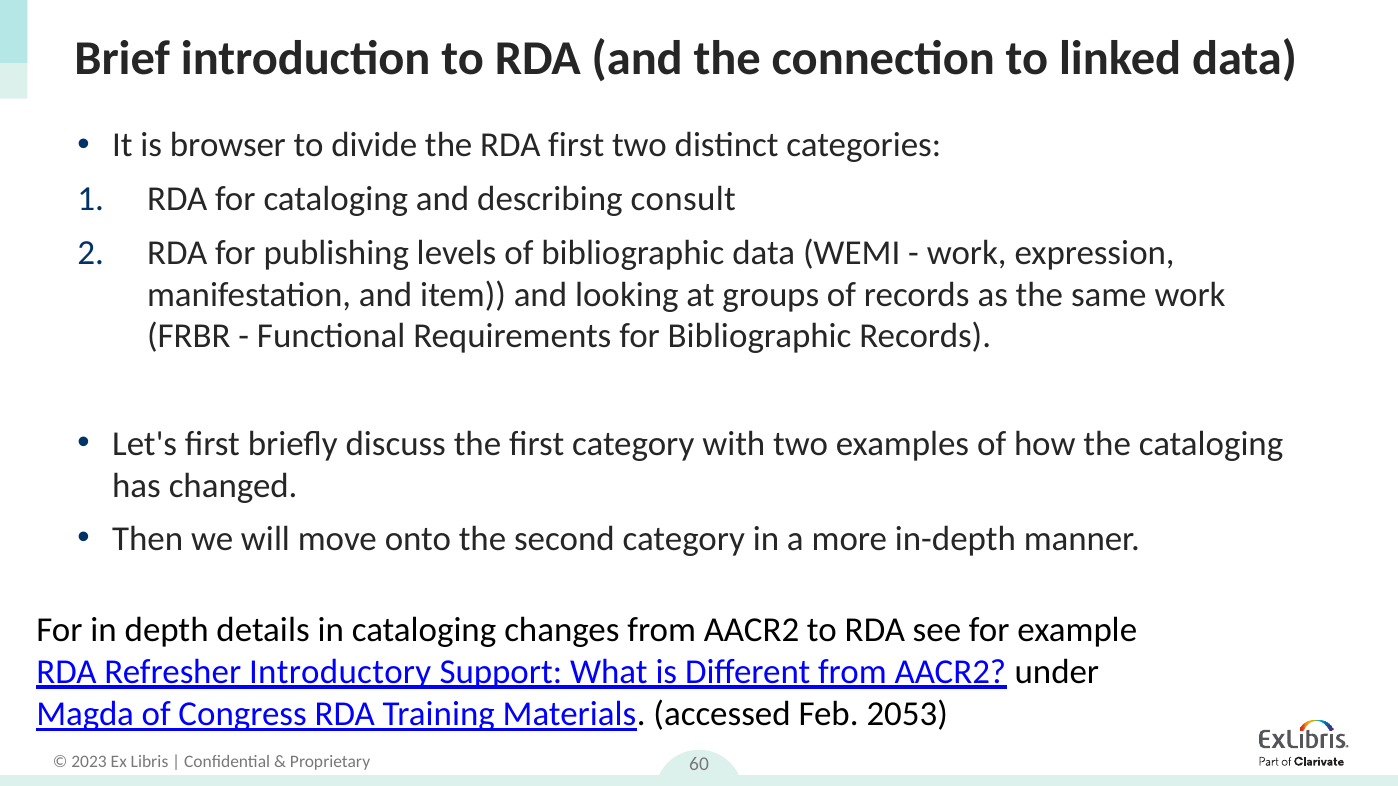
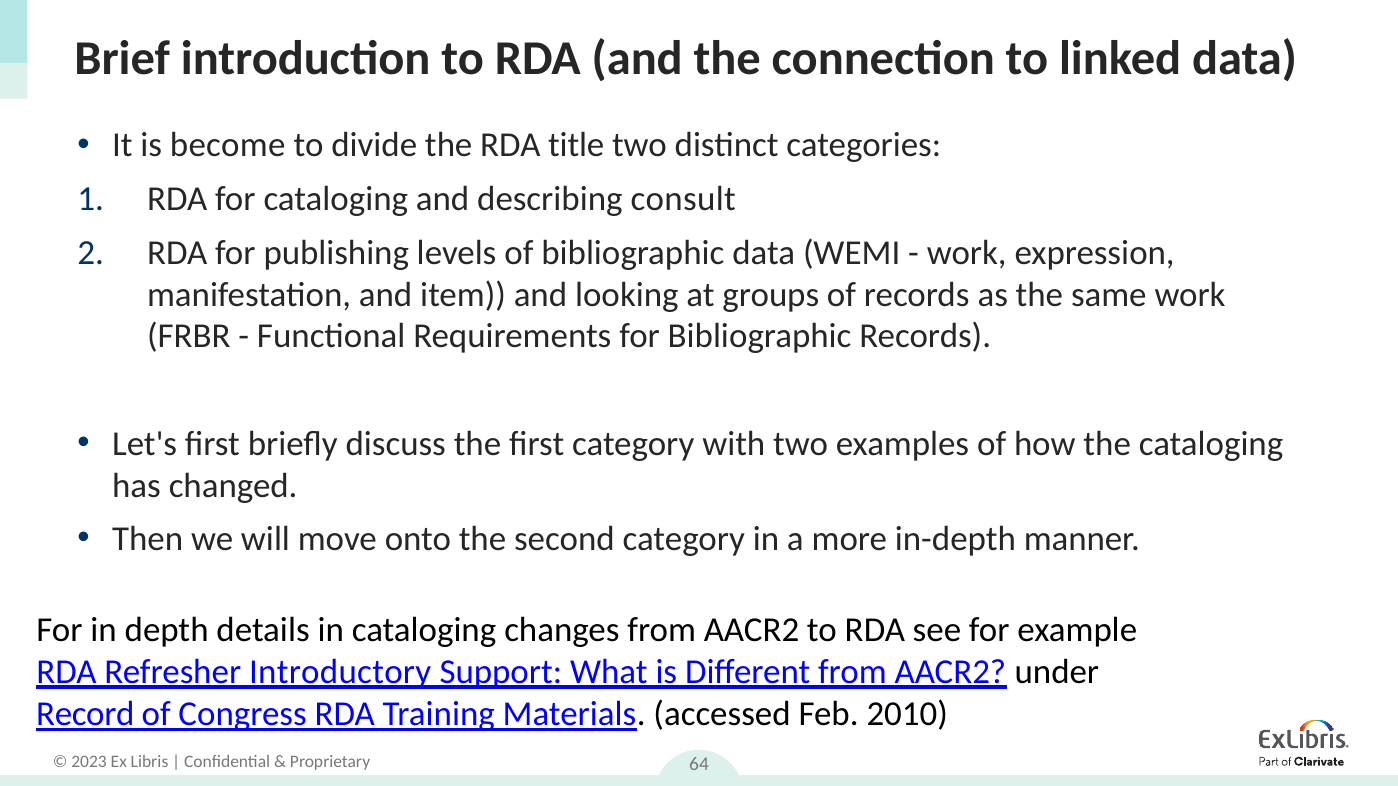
browser: browser -> become
RDA first: first -> title
Magda: Magda -> Record
2053: 2053 -> 2010
60: 60 -> 64
